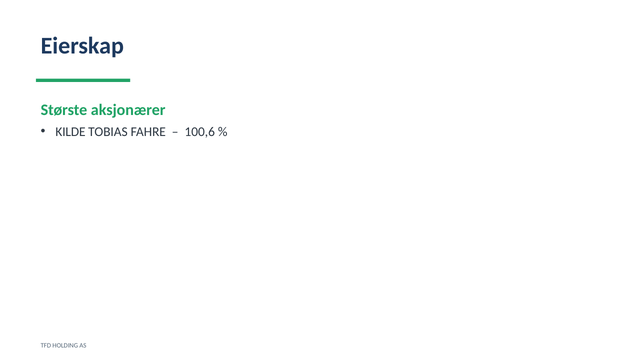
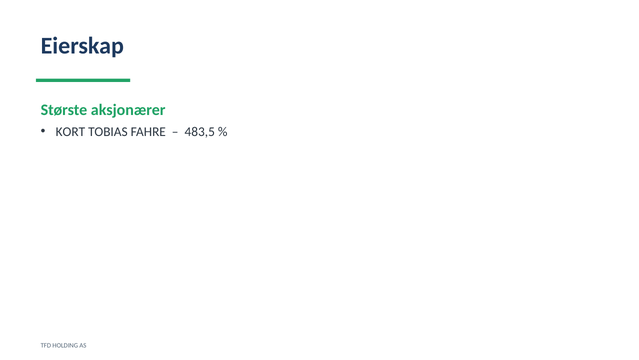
KILDE: KILDE -> KORT
100,6: 100,6 -> 483,5
